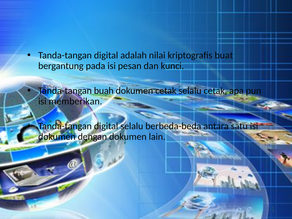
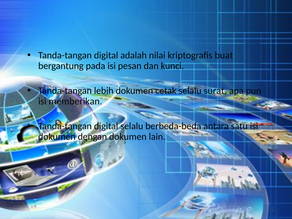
buah: buah -> lebih
selalu cetak: cetak -> surat
